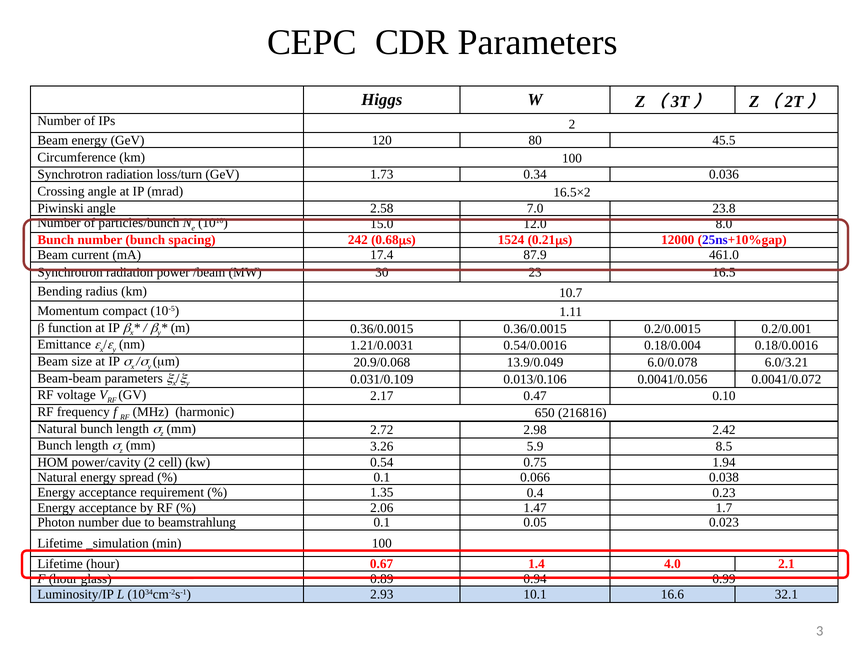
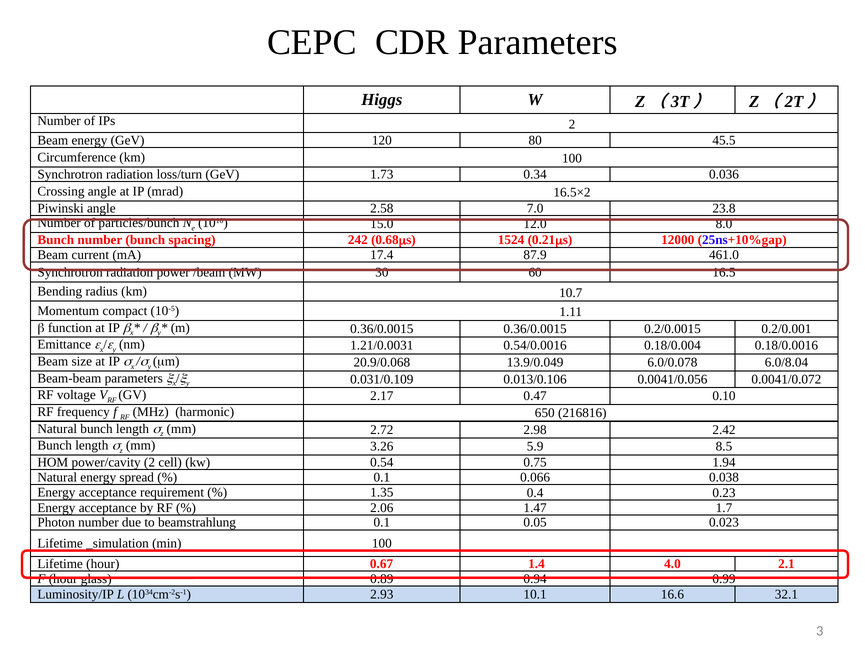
23: 23 -> 60
6.0/3.21: 6.0/3.21 -> 6.0/8.04
